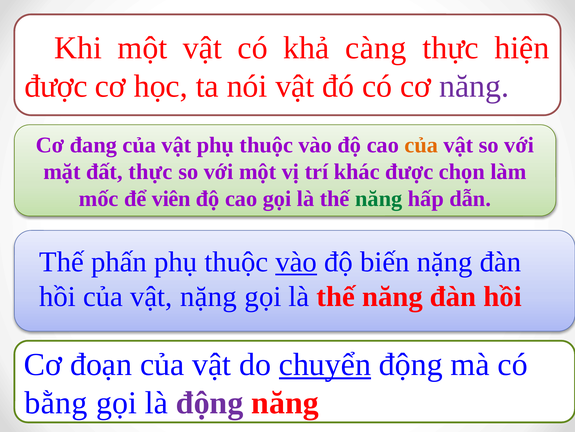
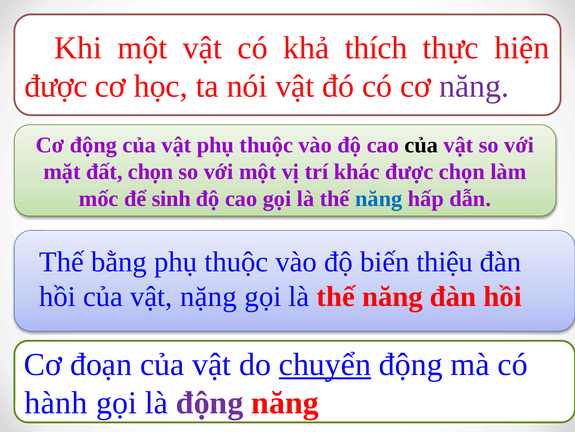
càng: càng -> thích
Cơ đang: đang -> động
của at (421, 145) colour: orange -> black
đất thực: thực -> chọn
viên: viên -> sinh
năng at (379, 198) colour: green -> blue
phấn: phấn -> bằng
vào at (296, 262) underline: present -> none
biến nặng: nặng -> thiệu
bằng: bằng -> hành
